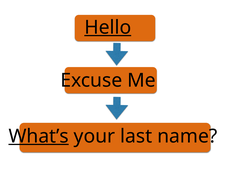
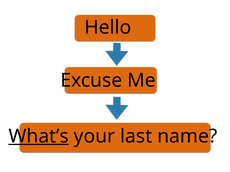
Hello underline: present -> none
